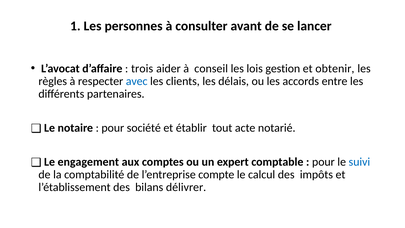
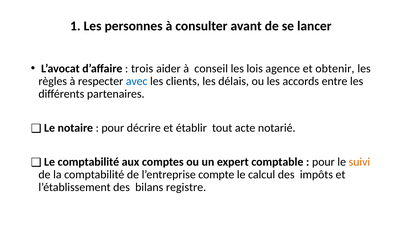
gestion: gestion -> agence
société: société -> décrire
Le engagement: engagement -> comptabilité
suivi colour: blue -> orange
délivrer: délivrer -> registre
